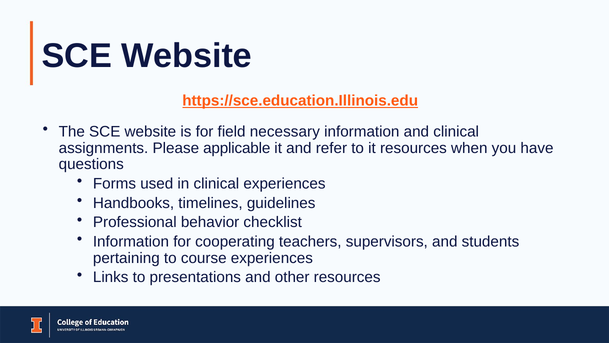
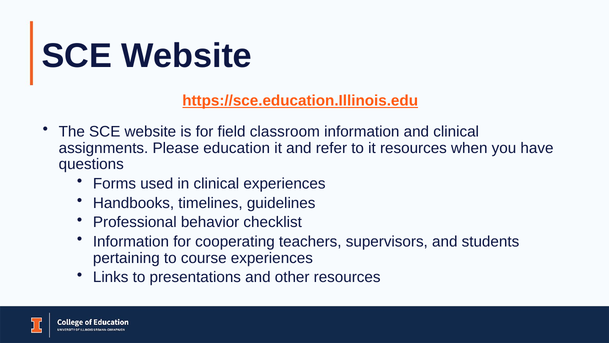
necessary: necessary -> classroom
applicable: applicable -> education
